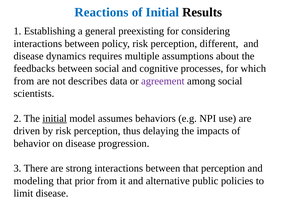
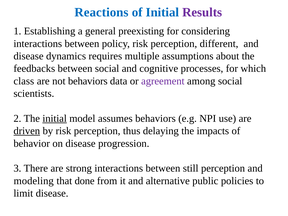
Results colour: black -> purple
from at (24, 81): from -> class
not describes: describes -> behaviors
driven underline: none -> present
between that: that -> still
prior: prior -> done
